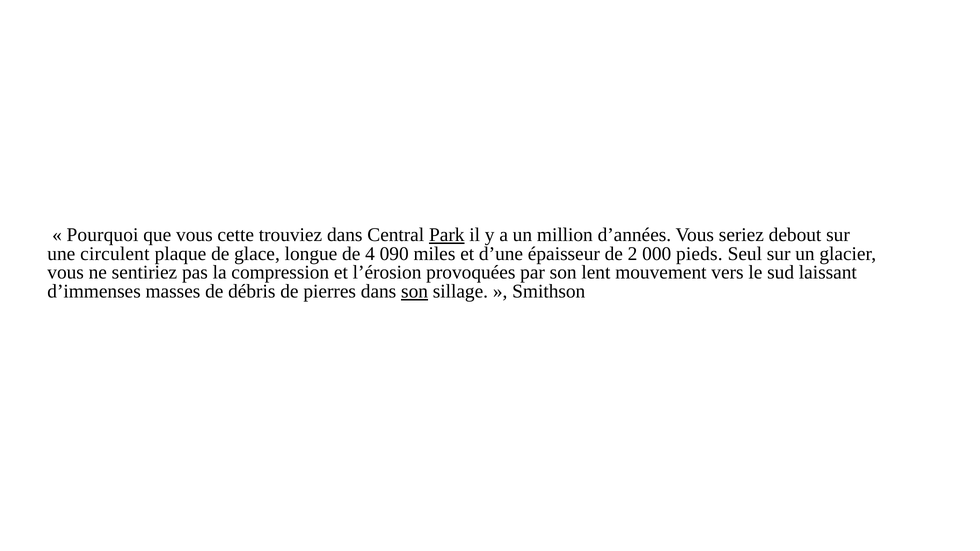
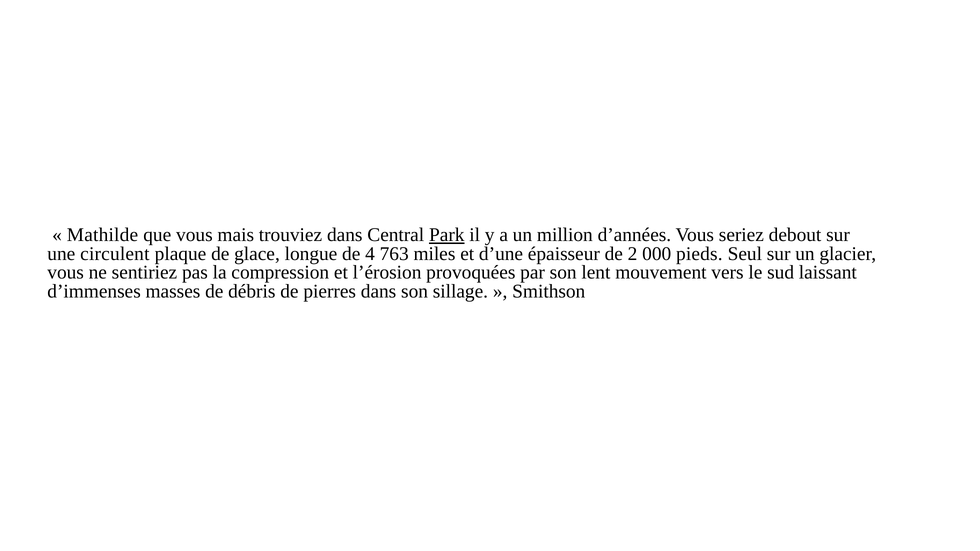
Pourquoi: Pourquoi -> Mathilde
cette: cette -> mais
090: 090 -> 763
son at (415, 291) underline: present -> none
